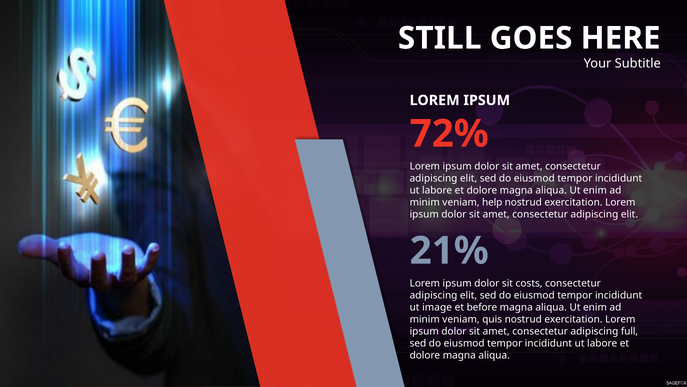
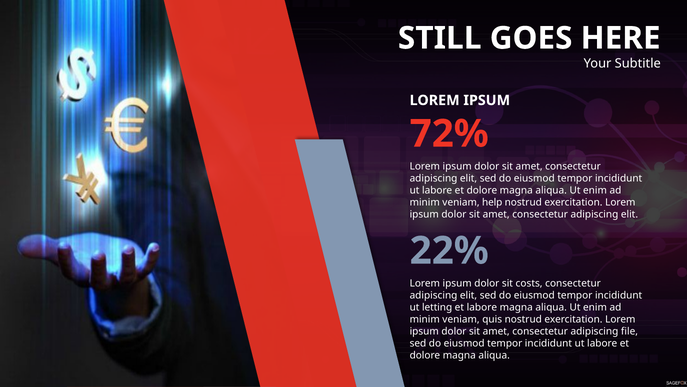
21%: 21% -> 22%
image: image -> letting
et before: before -> labore
full: full -> file
